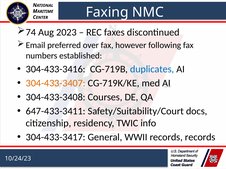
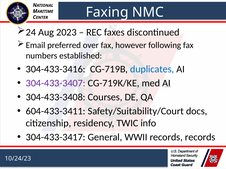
74: 74 -> 24
304-433-3407 colour: orange -> purple
647-433-3411: 647-433-3411 -> 604-433-3411
